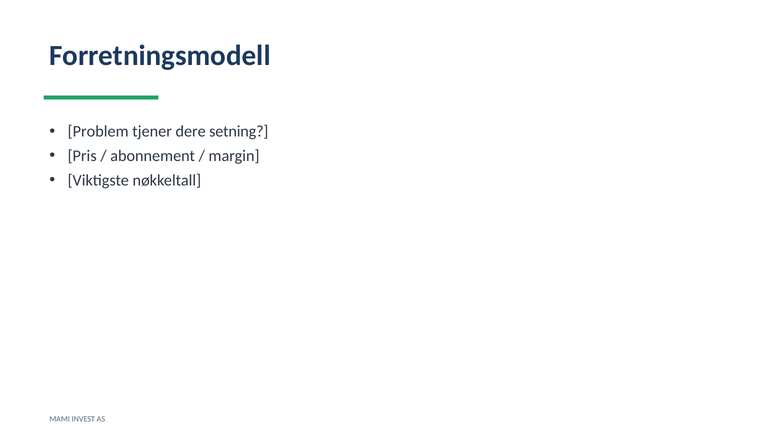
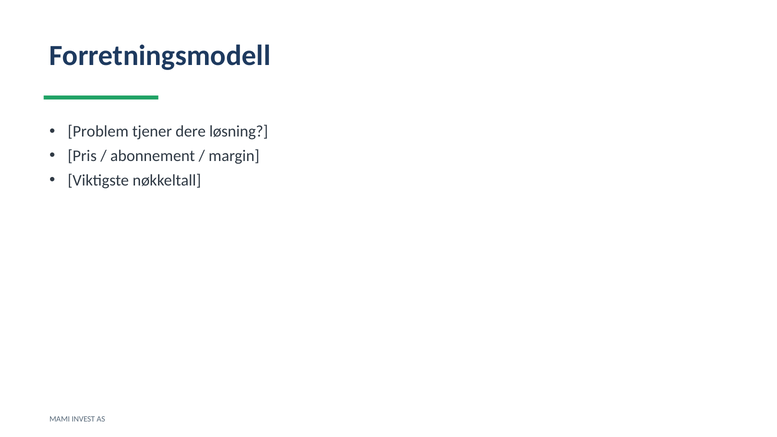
setning: setning -> løsning
